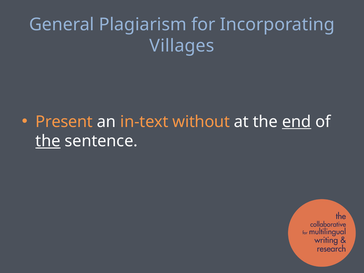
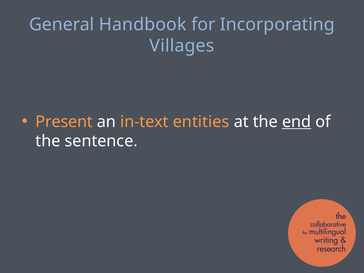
Plagiarism: Plagiarism -> Handbook
without: without -> entities
the at (48, 141) underline: present -> none
